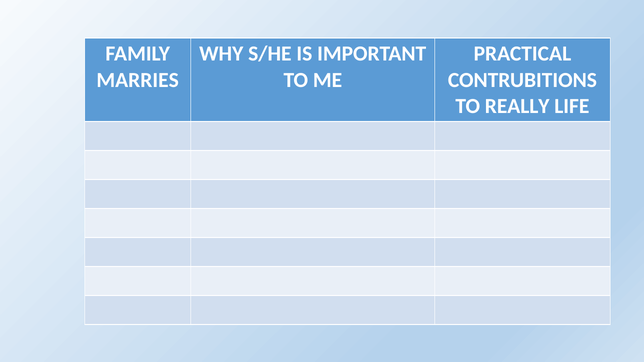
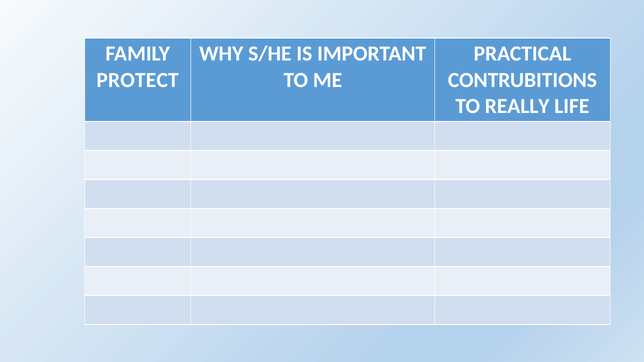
MARRIES: MARRIES -> PROTECT
